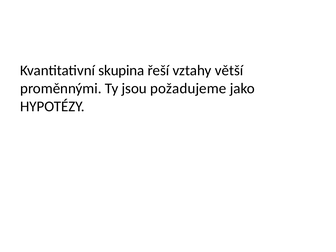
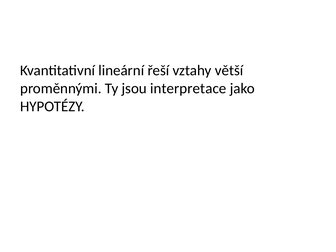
skupina: skupina -> lineární
požadujeme: požadujeme -> interpretace
